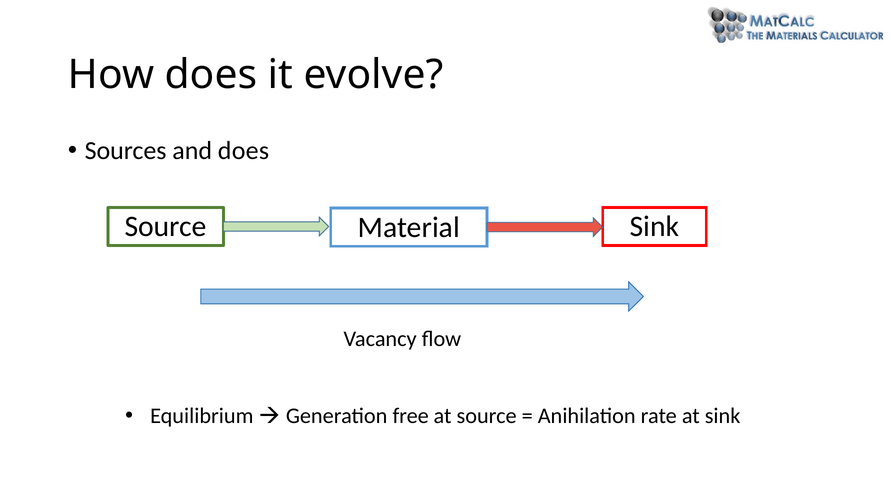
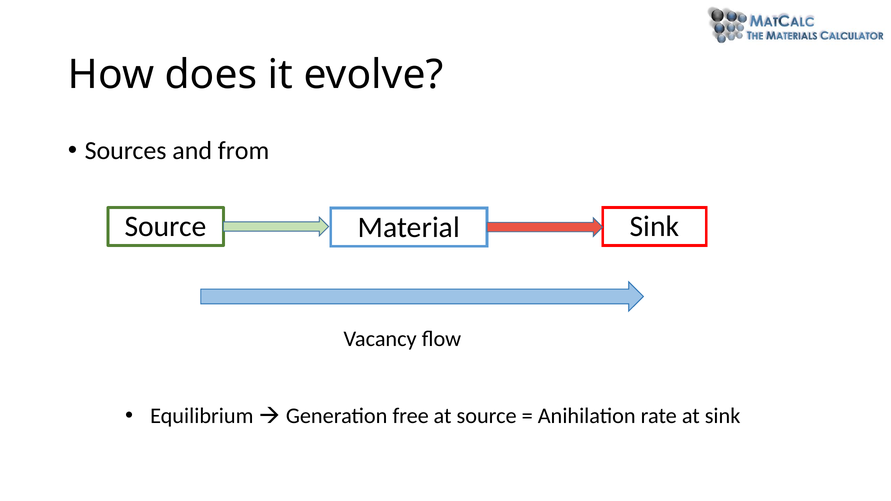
and does: does -> from
